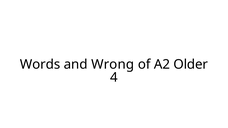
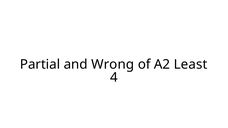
Words: Words -> Partial
Older: Older -> Least
